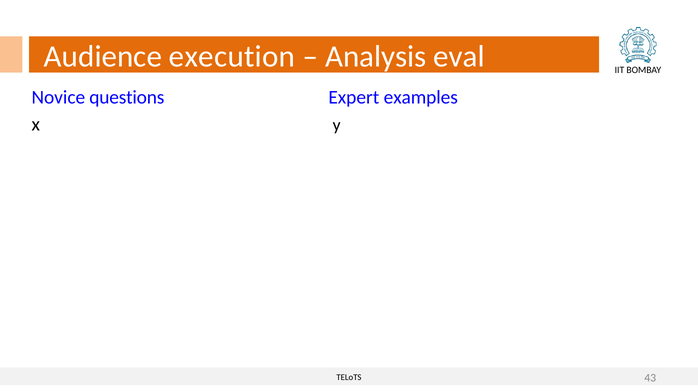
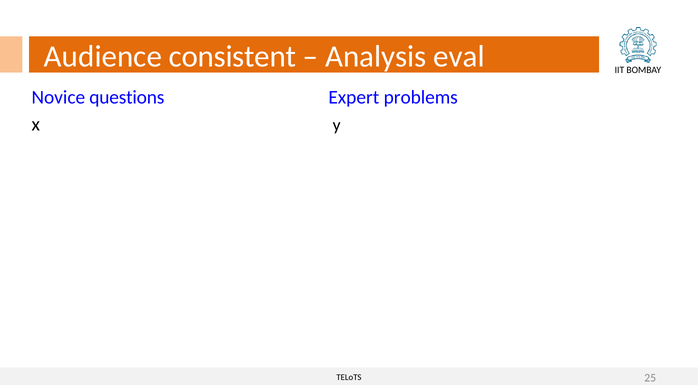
execution: execution -> consistent
examples: examples -> problems
43: 43 -> 25
